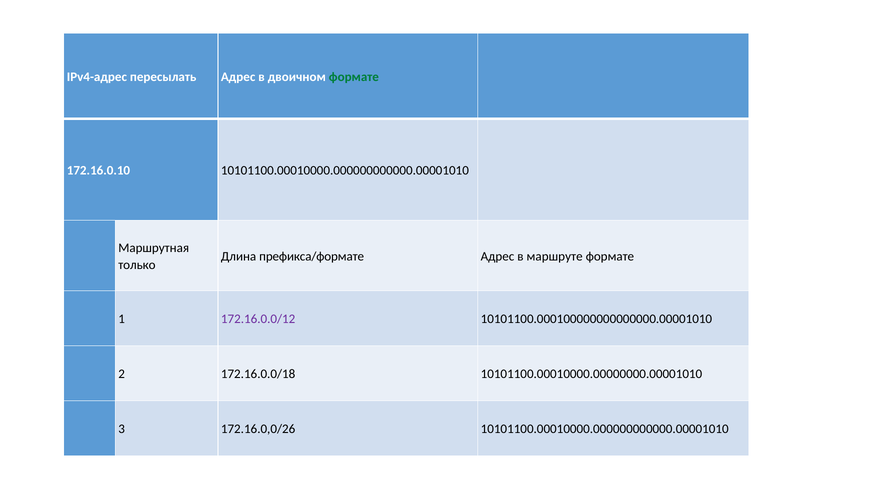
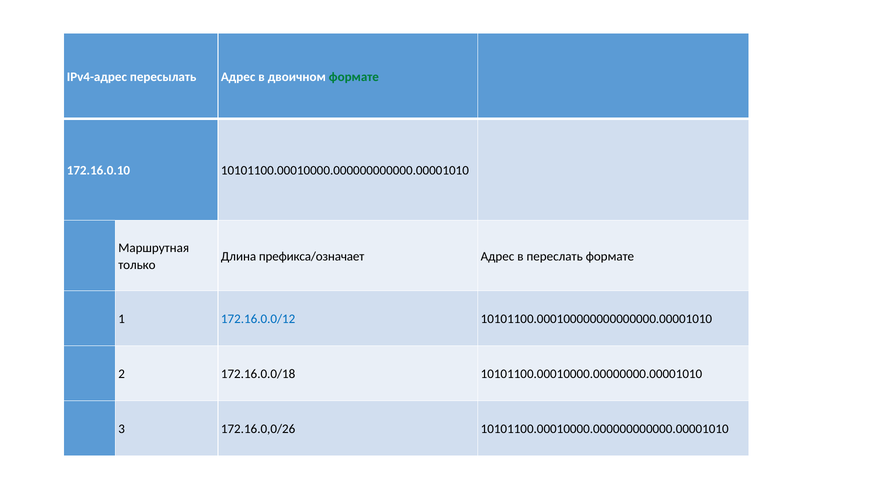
префикса/формате: префикса/формате -> префикса/означает
маршруте: маршруте -> переслать
172.16.0.0/12 colour: purple -> blue
